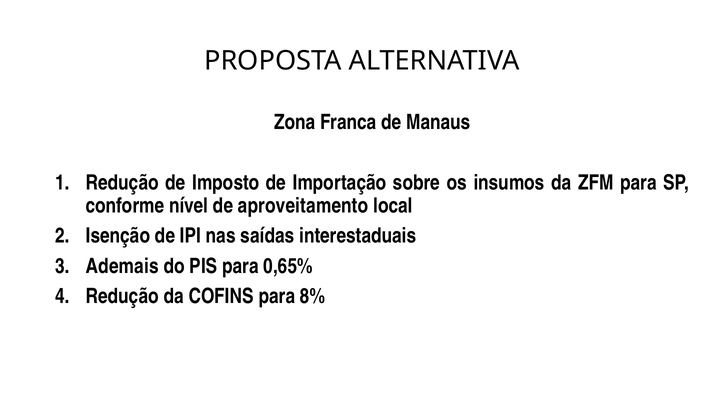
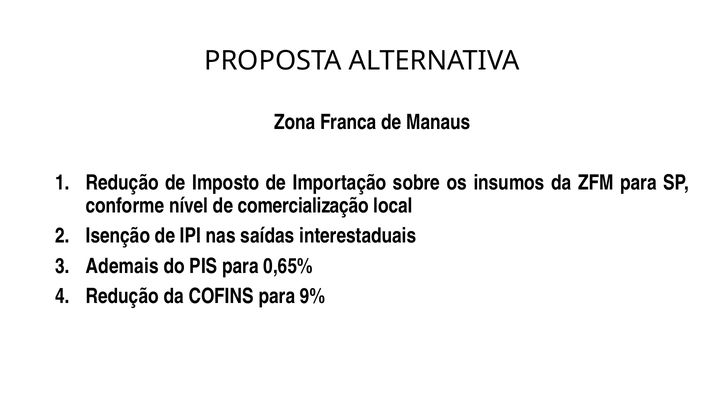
aproveitamento: aproveitamento -> comercialização
8%: 8% -> 9%
